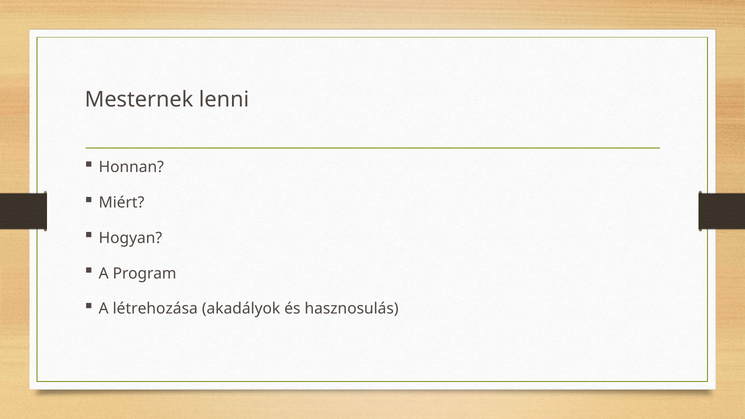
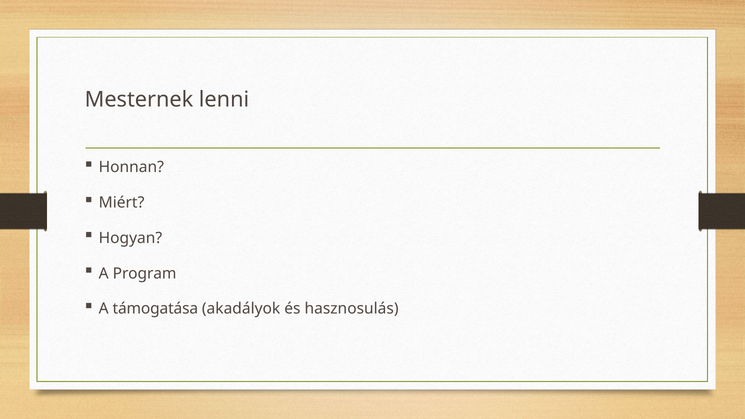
létrehozása: létrehozása -> támogatása
